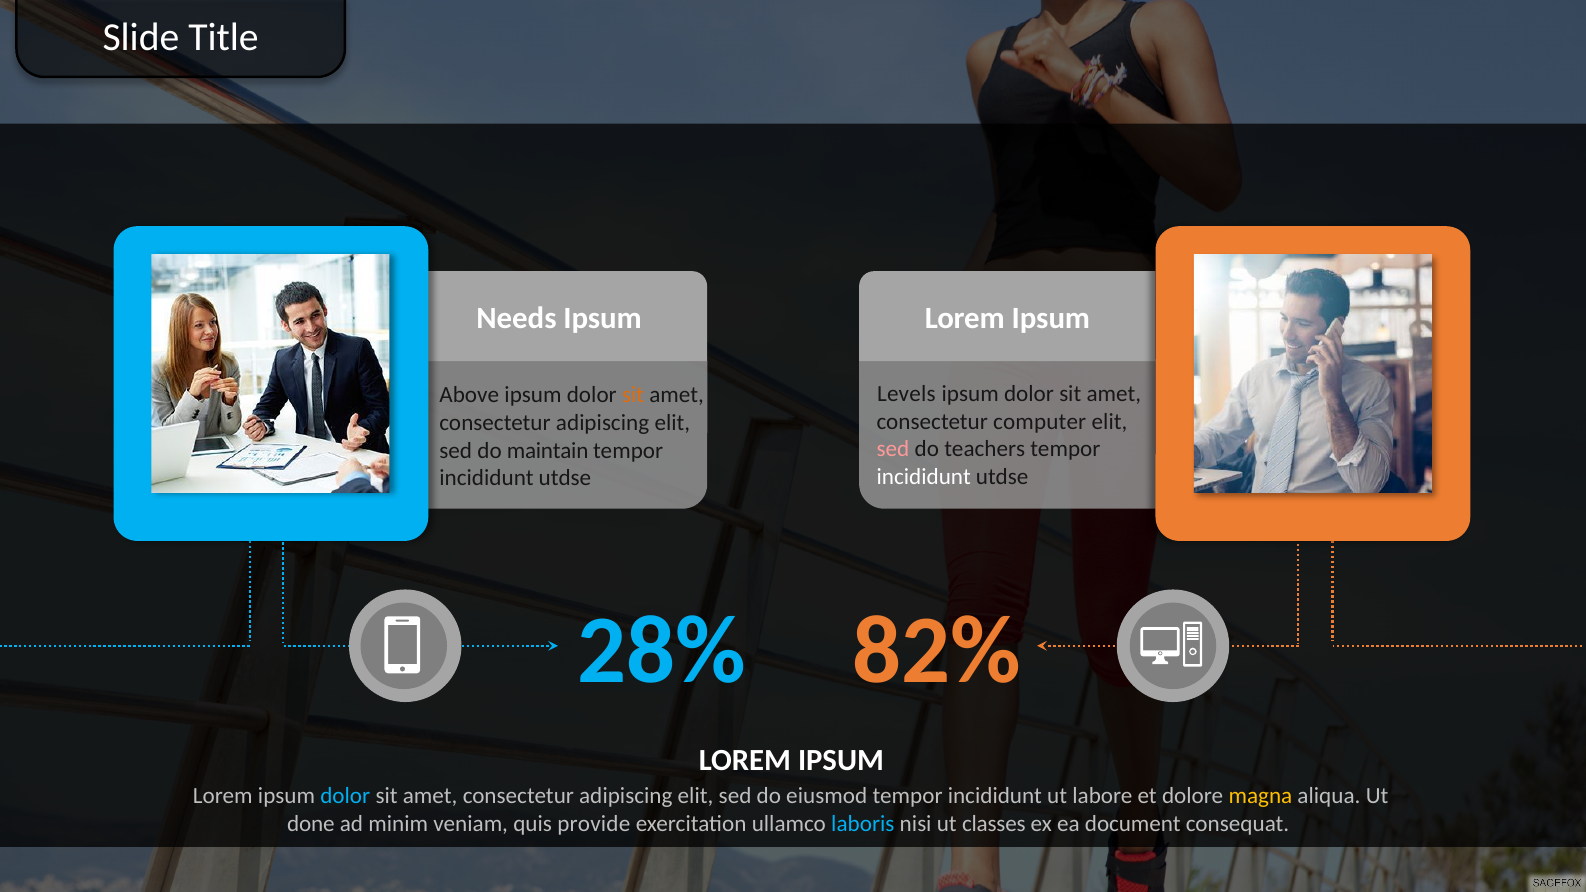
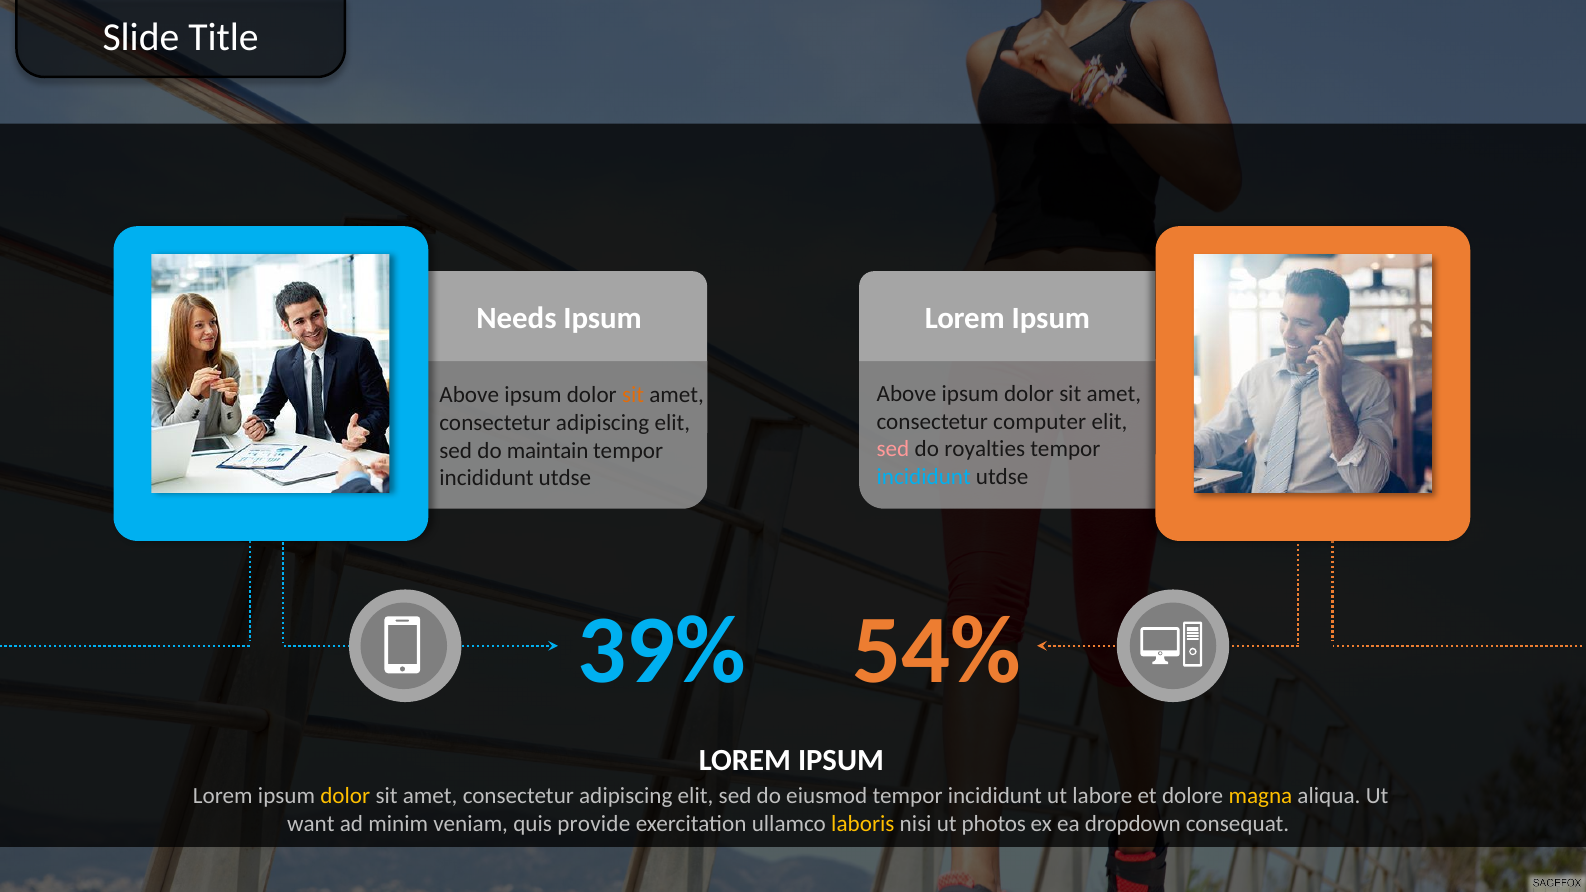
Levels at (906, 394): Levels -> Above
teachers: teachers -> royalties
incididunt at (924, 477) colour: white -> light blue
28%: 28% -> 39%
82%: 82% -> 54%
dolor at (345, 796) colour: light blue -> yellow
done: done -> want
laboris colour: light blue -> yellow
classes: classes -> photos
document: document -> dropdown
